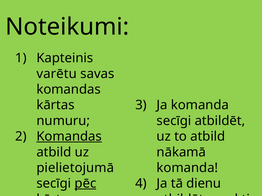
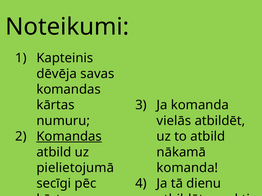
varētu: varētu -> dēvēja
secīgi at (174, 121): secīgi -> vielās
pēc underline: present -> none
